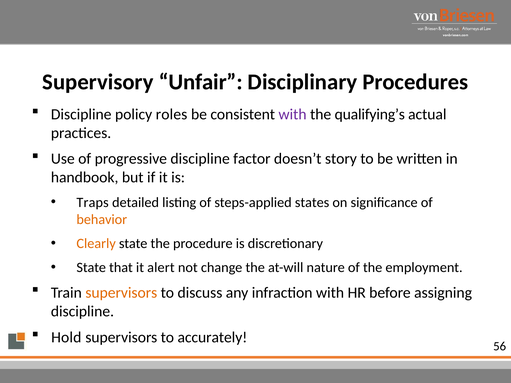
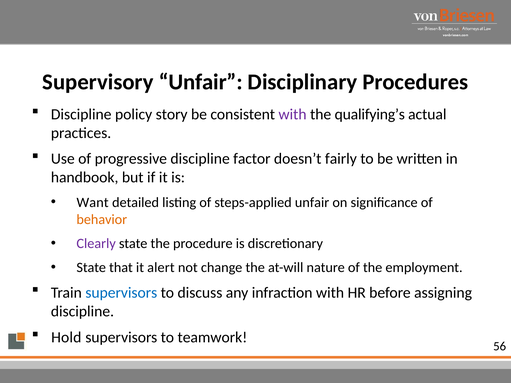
roles: roles -> story
story: story -> fairly
Traps: Traps -> Want
steps-applied states: states -> unfair
Clearly colour: orange -> purple
supervisors at (121, 293) colour: orange -> blue
accurately: accurately -> teamwork
